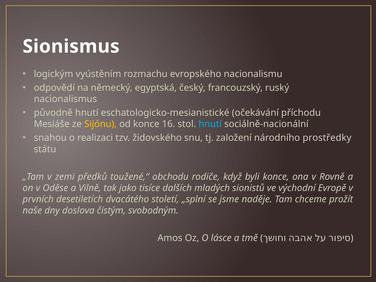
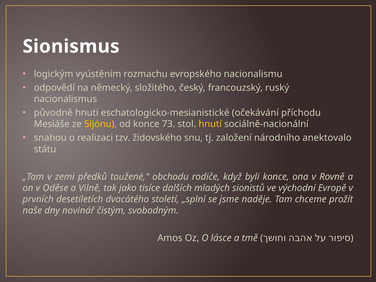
egyptská: egyptská -> složitého
16: 16 -> 73
hnutí at (210, 124) colour: light blue -> yellow
prostředky: prostředky -> anektovalo
doslova: doslova -> novinář
